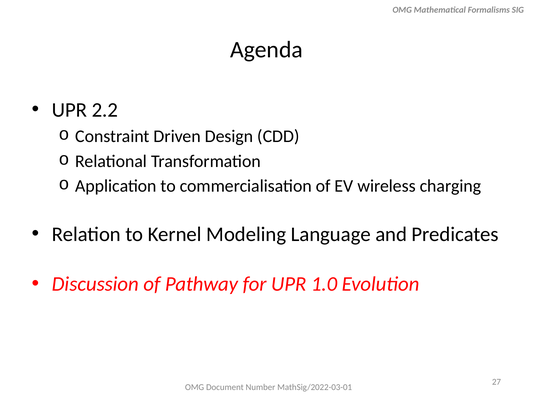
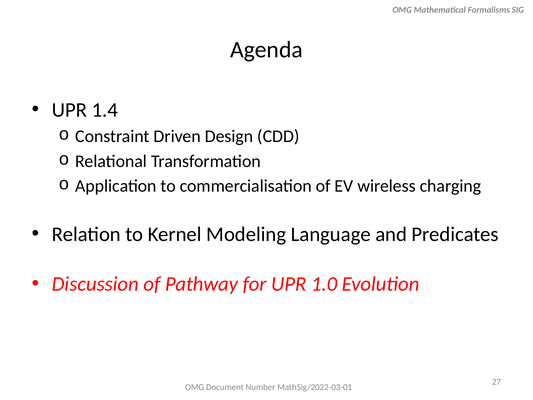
2.2: 2.2 -> 1.4
